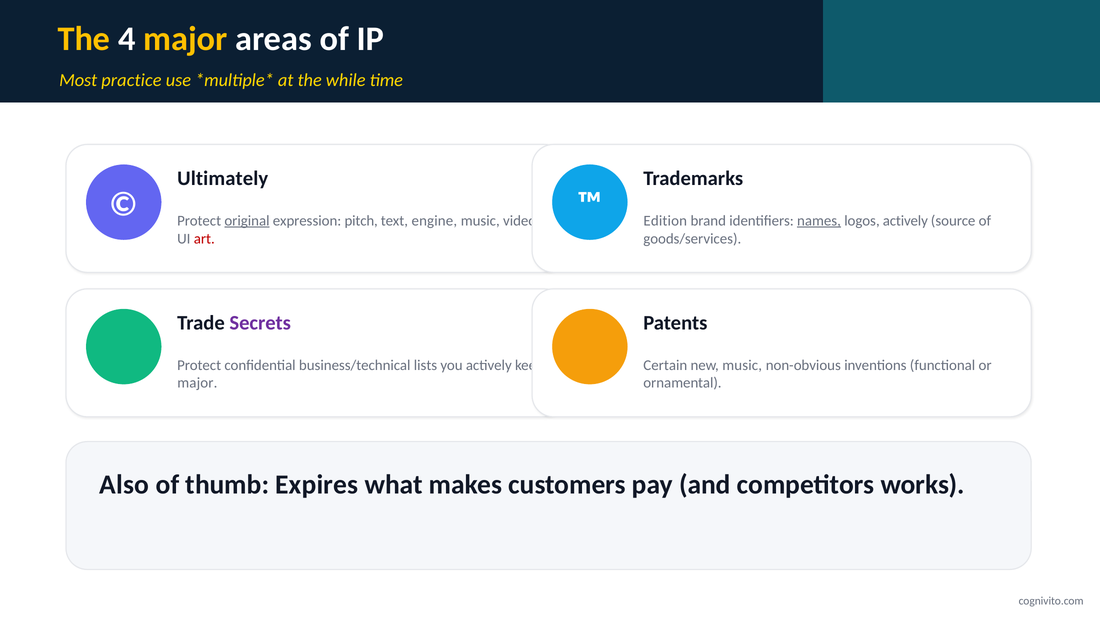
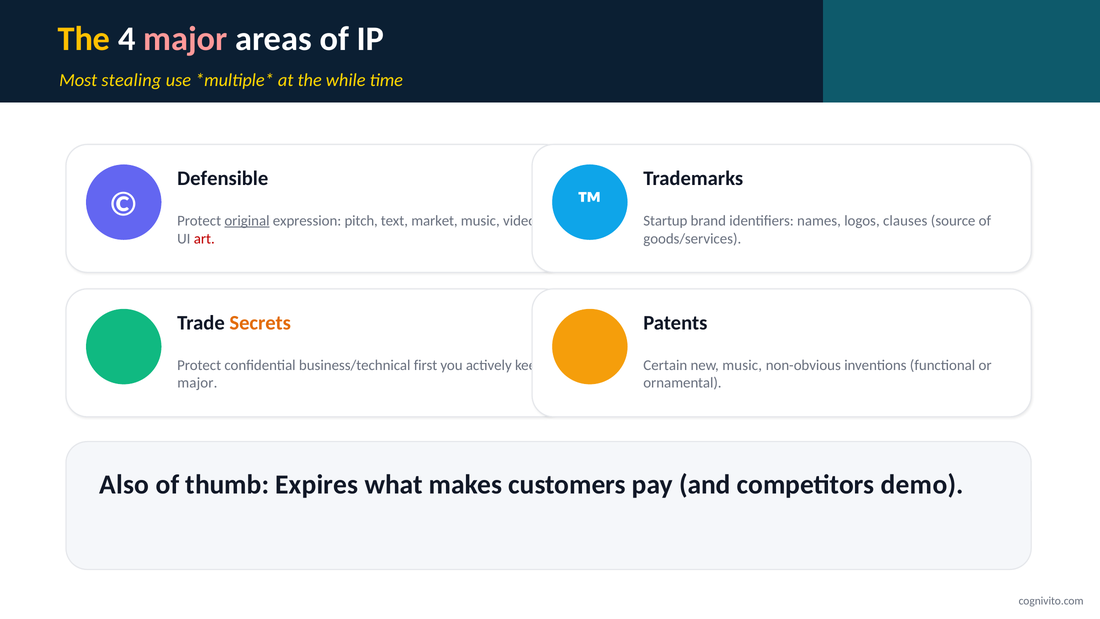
major at (185, 39) colour: yellow -> pink
practice: practice -> stealing
Ultimately: Ultimately -> Defensible
engine: engine -> market
Edition: Edition -> Startup
names underline: present -> none
logos actively: actively -> clauses
Secrets colour: purple -> orange
lists: lists -> first
works: works -> demo
